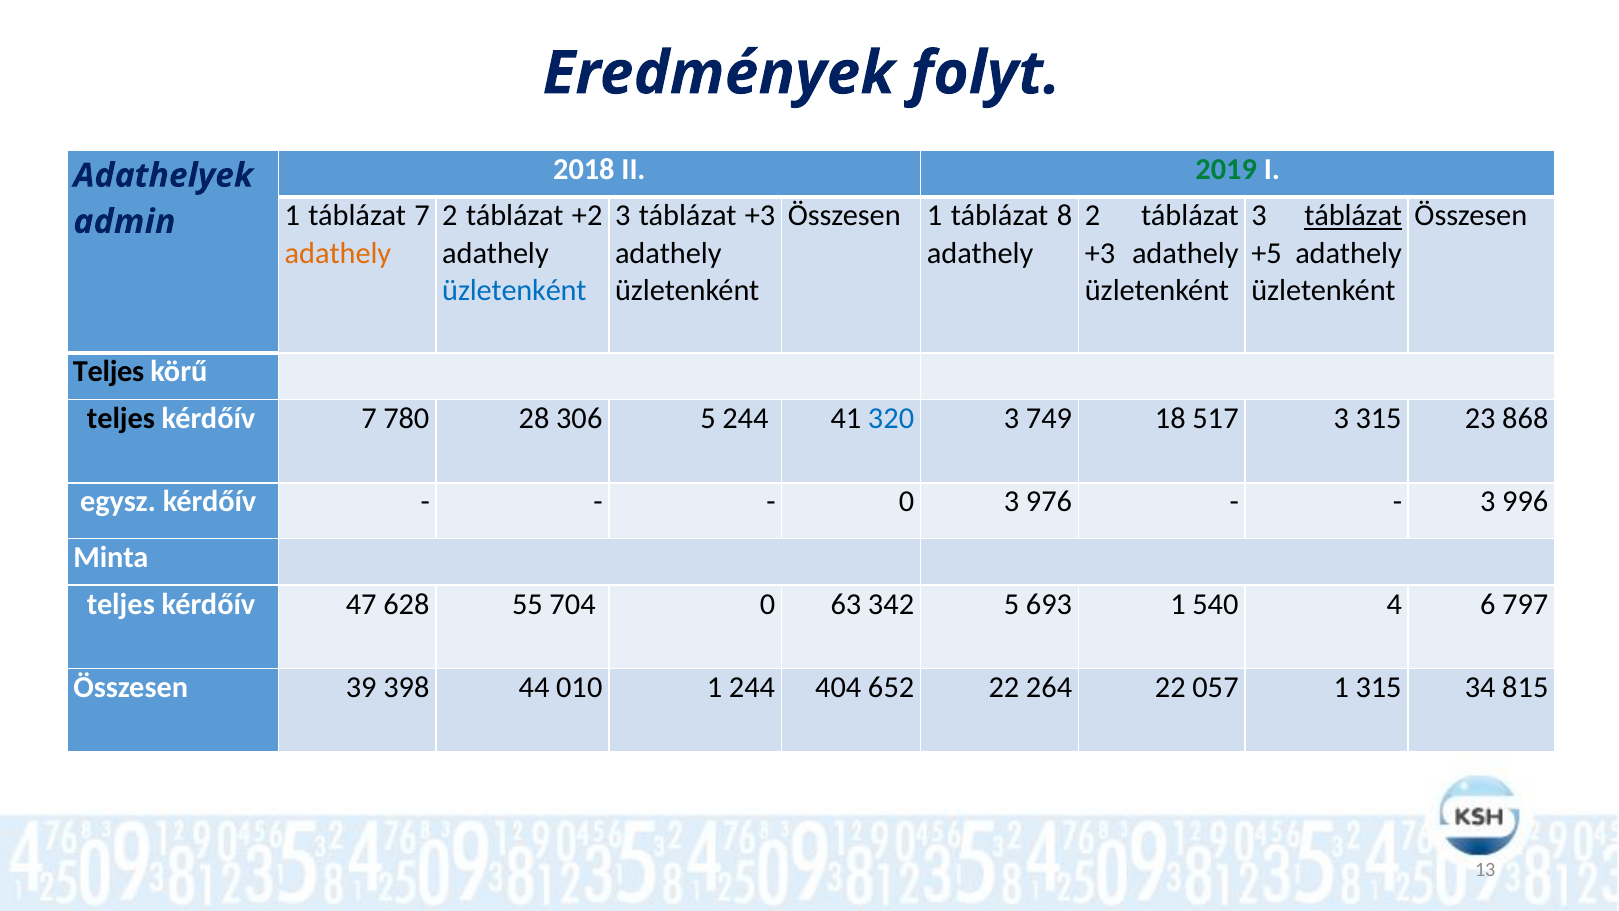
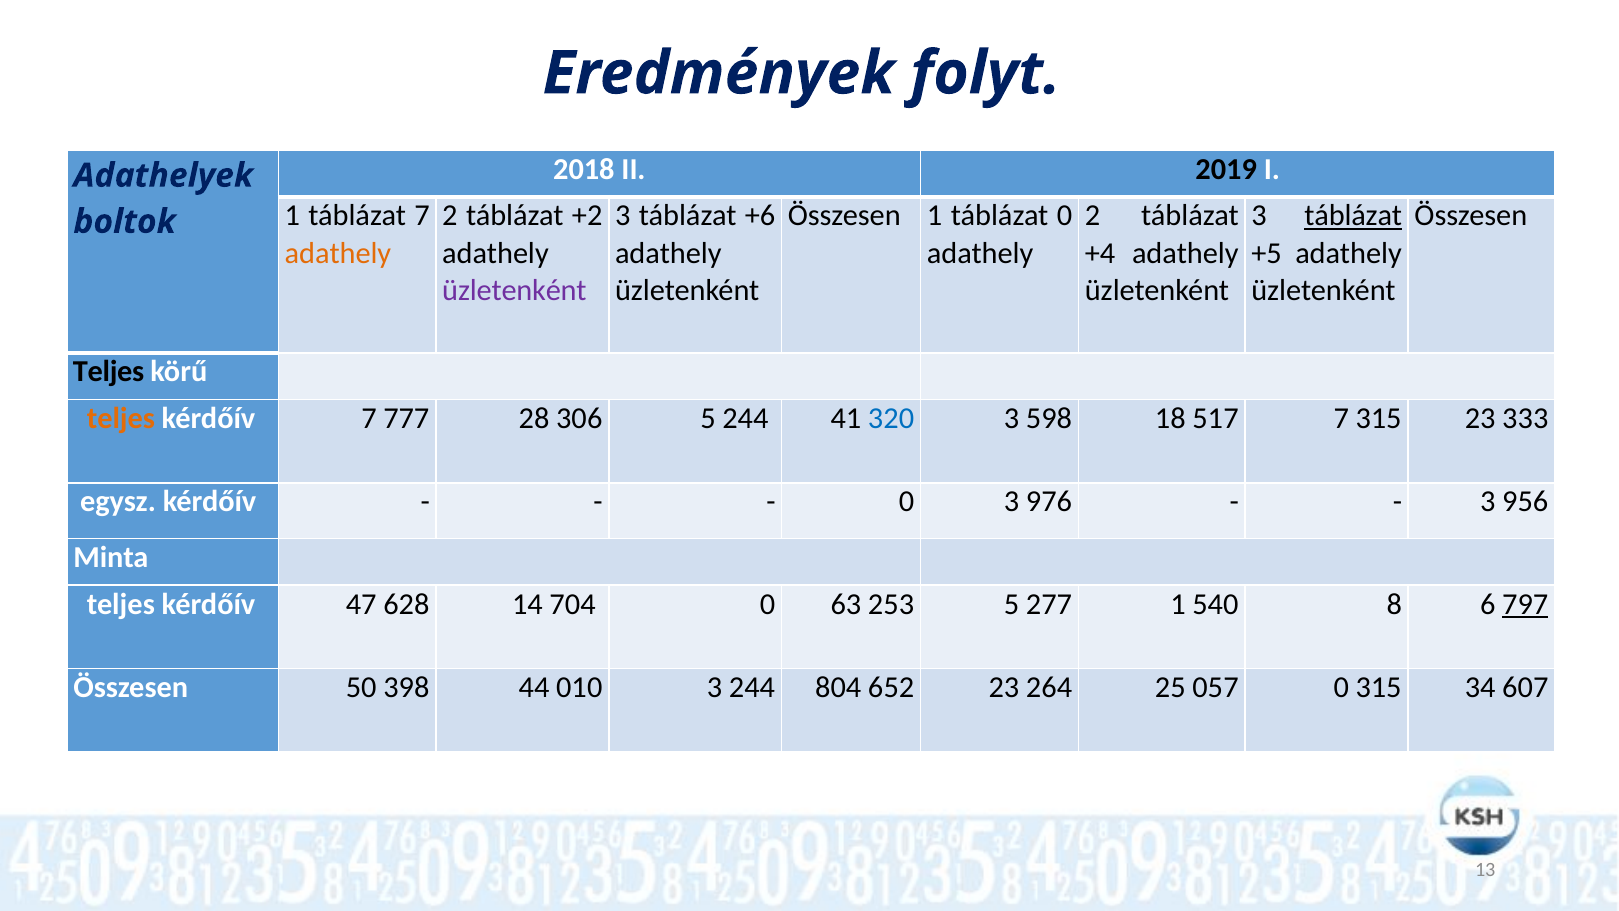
2019 colour: green -> black
3 táblázat +3: +3 -> +6
táblázat 8: 8 -> 0
admin: admin -> boltok
+3 at (1100, 253): +3 -> +4
üzletenként at (514, 290) colour: blue -> purple
teljes at (121, 418) colour: black -> orange
780: 780 -> 777
749: 749 -> 598
517 3: 3 -> 7
868: 868 -> 333
996: 996 -> 956
55: 55 -> 14
342: 342 -> 253
693: 693 -> 277
4: 4 -> 8
797 underline: none -> present
39: 39 -> 50
010 1: 1 -> 3
404: 404 -> 804
652 22: 22 -> 23
264 22: 22 -> 25
057 1: 1 -> 0
815: 815 -> 607
